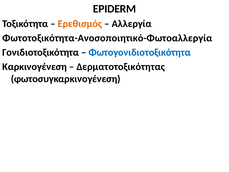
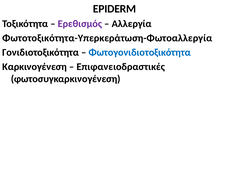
Ερεθισμός colour: orange -> purple
Φωτοτοξικότητα-Ανοσοποιητικό-Φωτοαλλεργία: Φωτοτοξικότητα-Ανοσοποιητικό-Φωτοαλλεργία -> Φωτοτοξικότητα-Υπερκεράτωση-Φωτοαλλεργία
Δερματοτοξικότητας: Δερματοτοξικότητας -> Επιφανειοδραστικές
